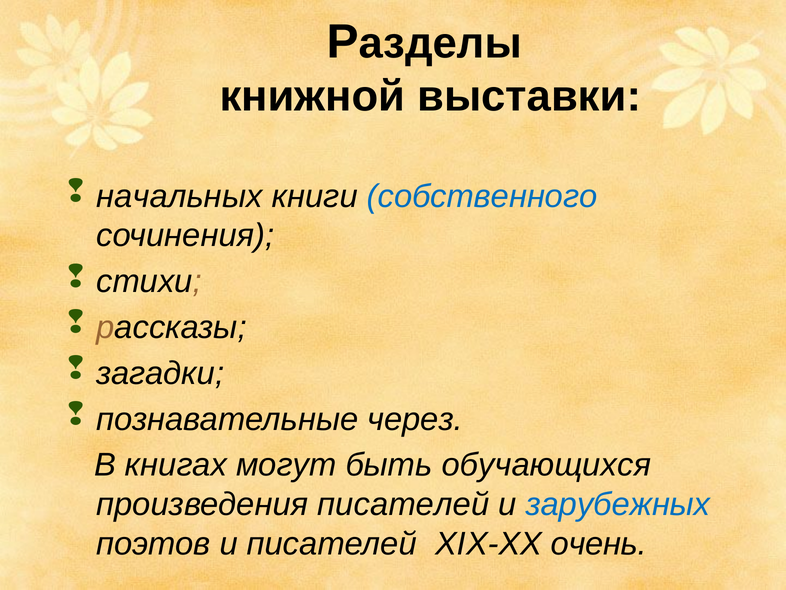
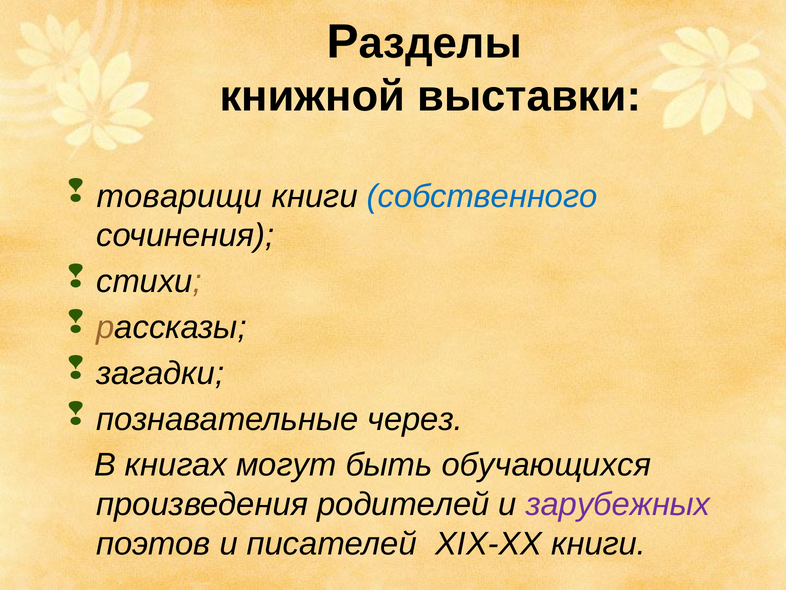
начальных: начальных -> товарищи
произведения писателей: писателей -> родителей
зарубежных colour: blue -> purple
XIX-XX очень: очень -> книги
